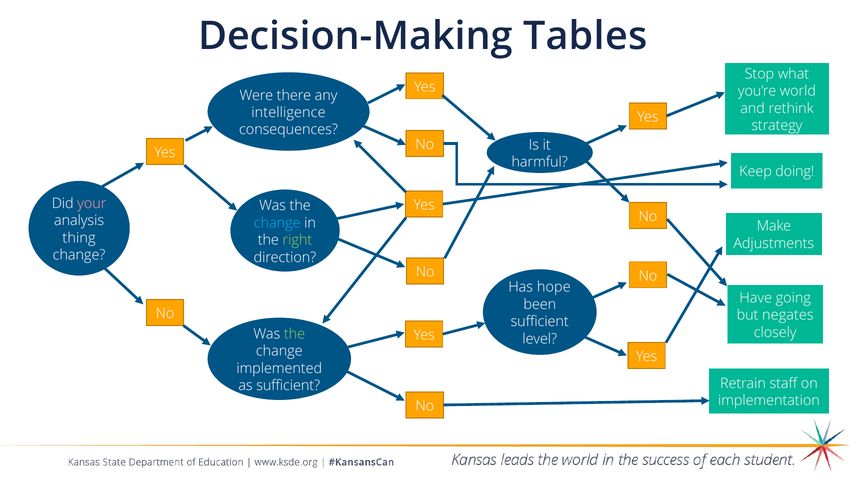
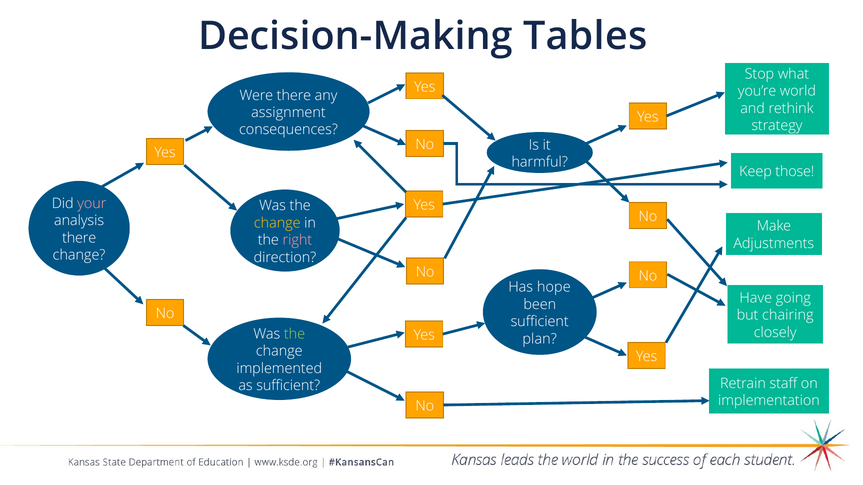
intelligence: intelligence -> assignment
doing: doing -> those
change at (277, 223) colour: light blue -> yellow
thing at (79, 238): thing -> there
right colour: light green -> pink
negates: negates -> chairing
level: level -> plan
